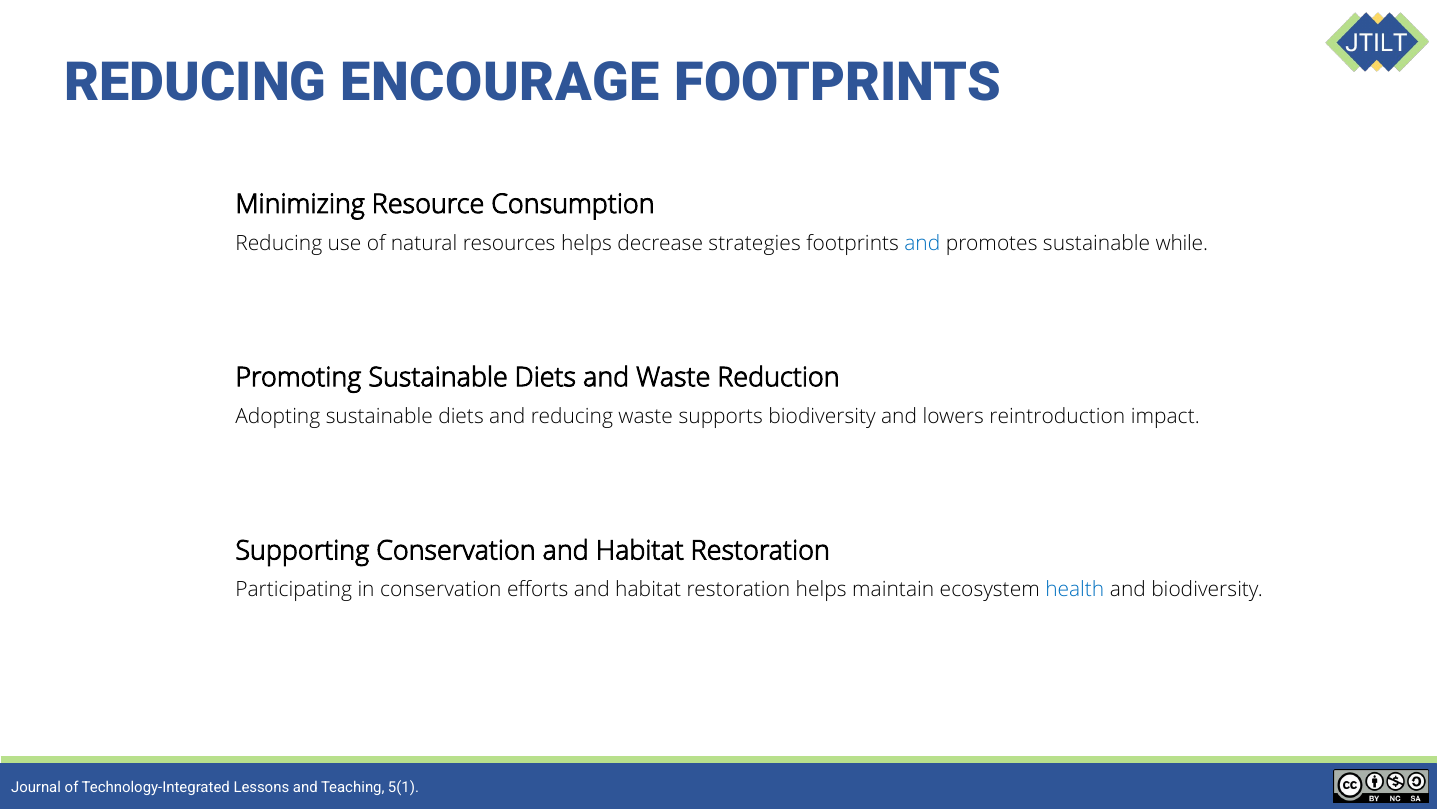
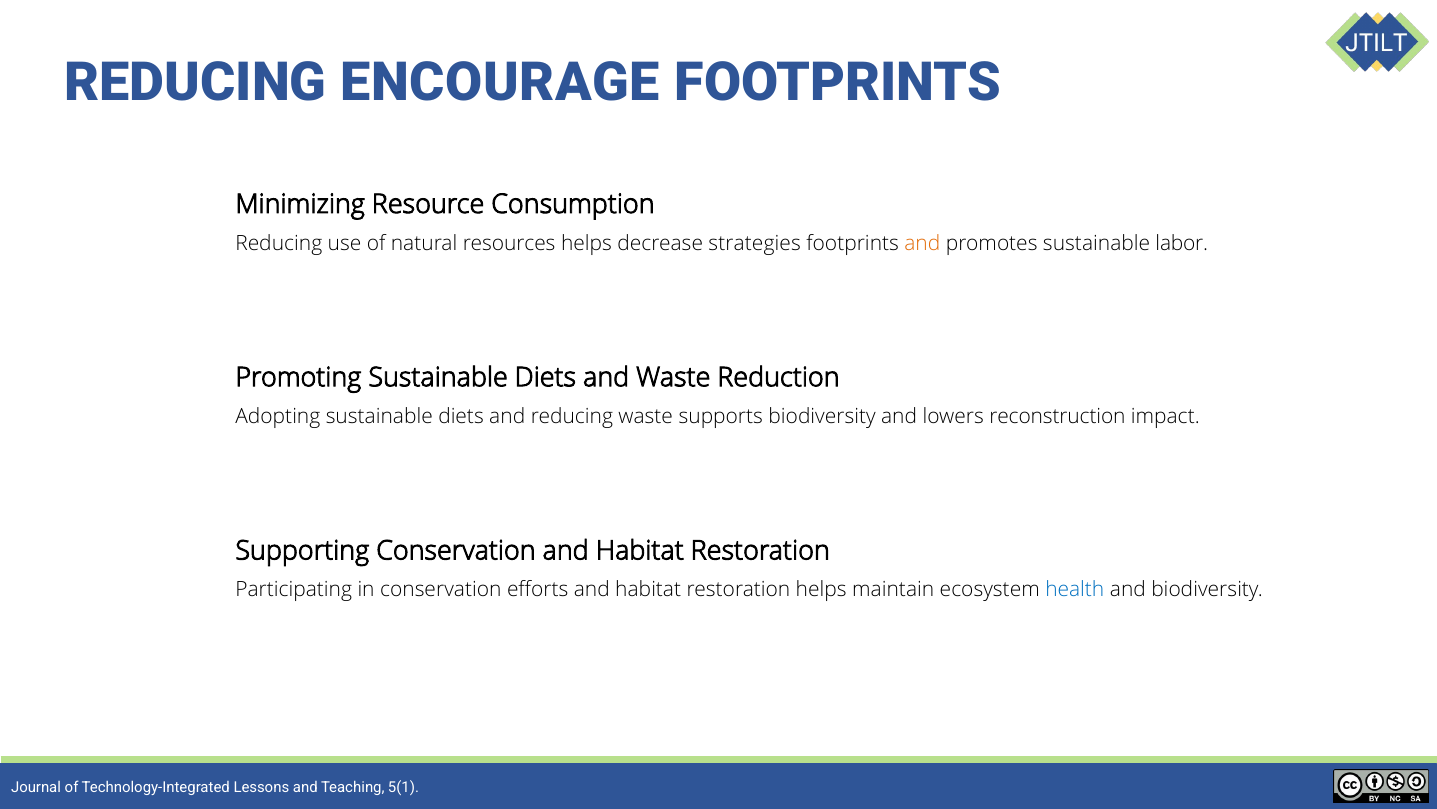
and at (922, 243) colour: blue -> orange
while: while -> labor
reintroduction: reintroduction -> reconstruction
